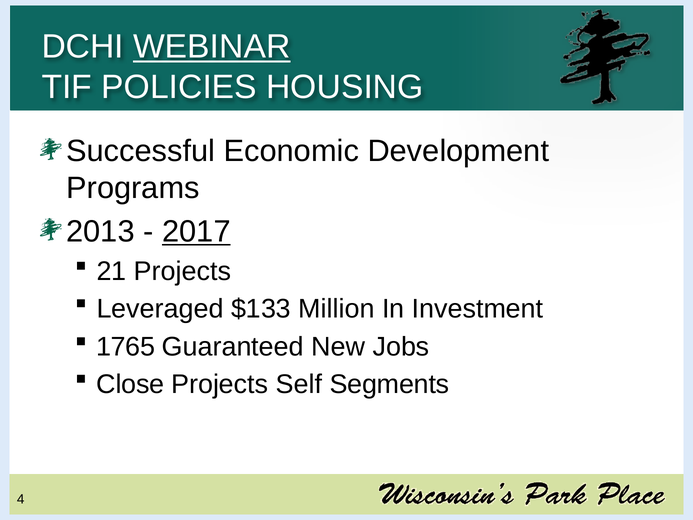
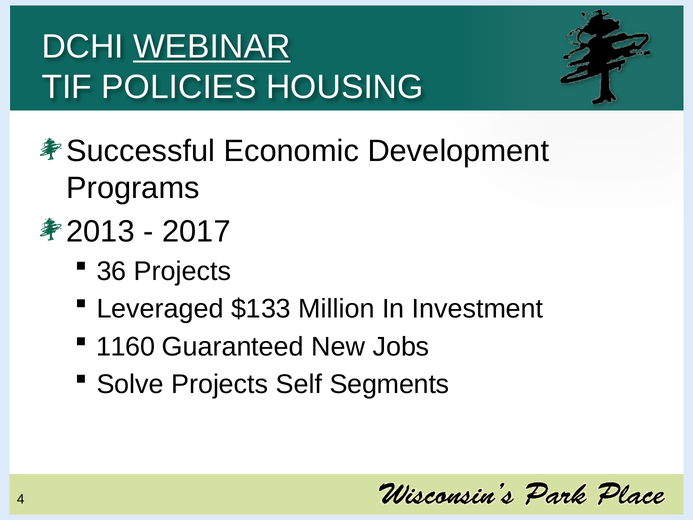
2017 underline: present -> none
21: 21 -> 36
1765: 1765 -> 1160
Close: Close -> Solve
